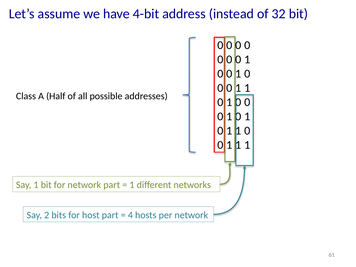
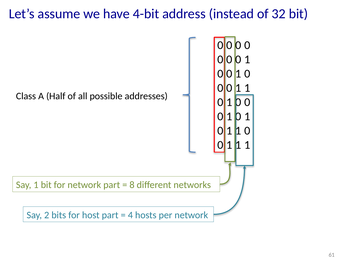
1 at (132, 185): 1 -> 8
